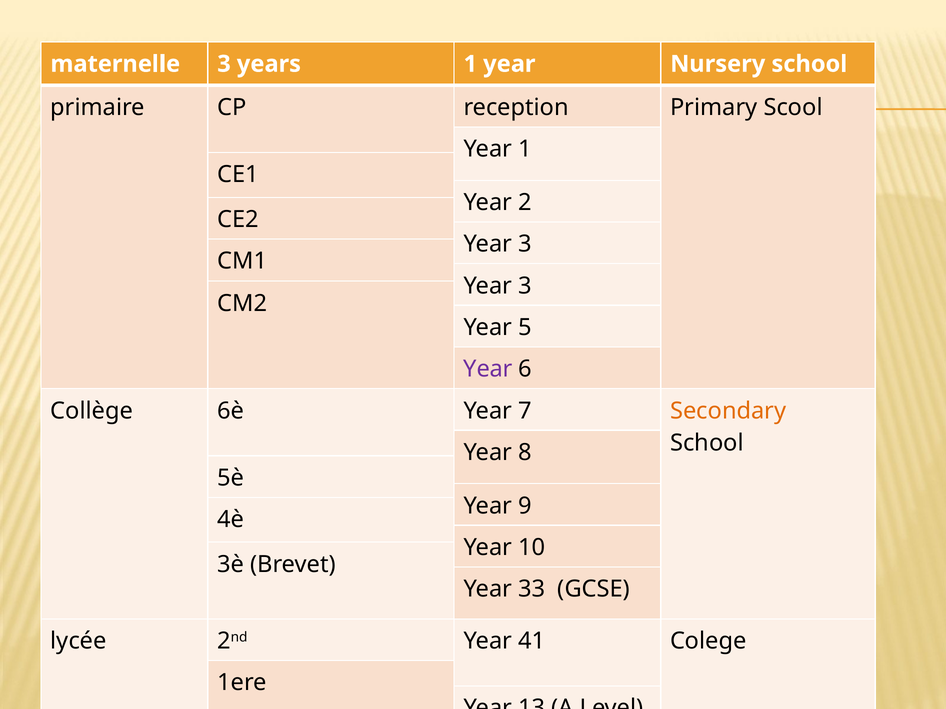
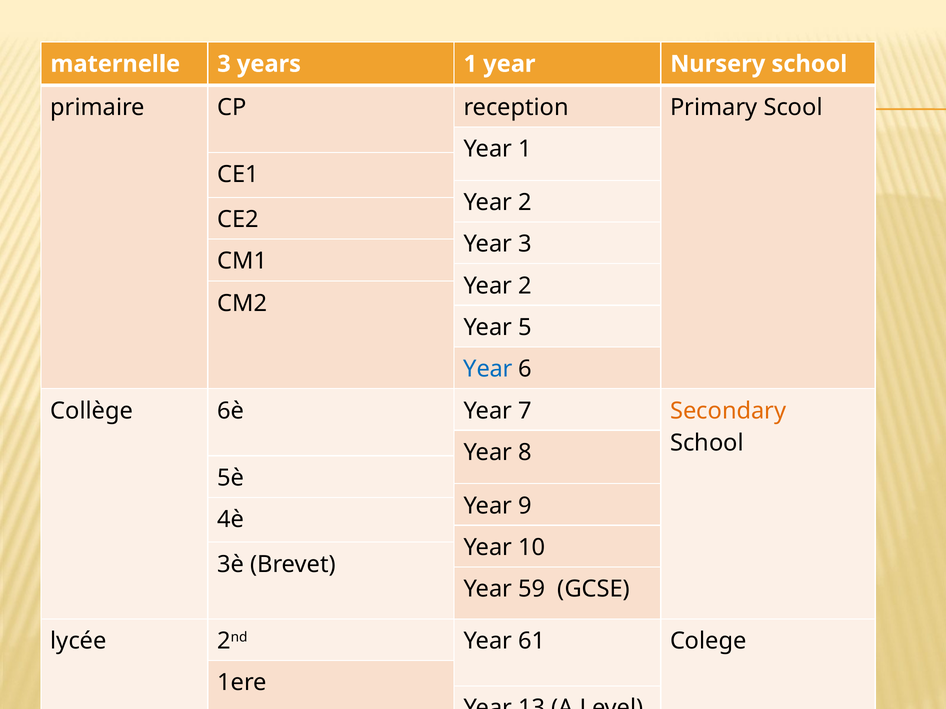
3 at (525, 286): 3 -> 2
Year at (488, 369) colour: purple -> blue
33: 33 -> 59
41: 41 -> 61
